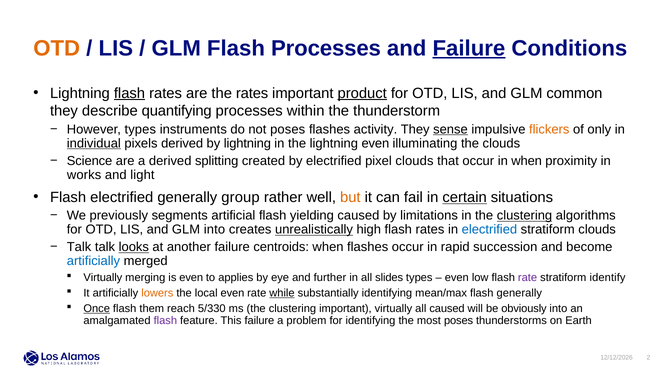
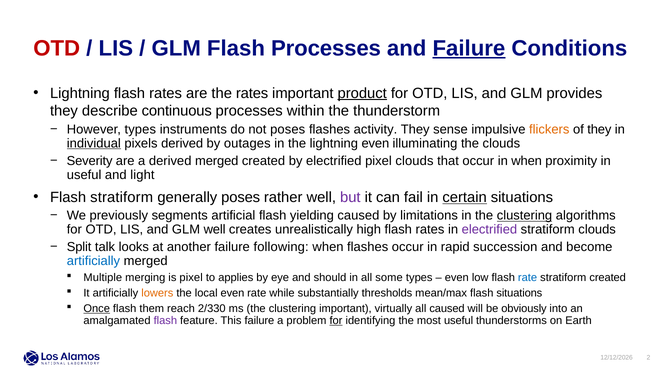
OTD at (57, 48) colour: orange -> red
flash at (129, 93) underline: present -> none
common: common -> provides
quantifying: quantifying -> continuous
sense underline: present -> none
of only: only -> they
by lightning: lightning -> outages
Science: Science -> Severity
derived splitting: splitting -> merged
works at (84, 175): works -> useful
Flash electrified: electrified -> stratiform
generally group: group -> poses
but colour: orange -> purple
GLM into: into -> well
unrealistically underline: present -> none
electrified at (489, 229) colour: blue -> purple
Talk at (79, 247): Talk -> Split
looks underline: present -> none
centroids: centroids -> following
Virtually at (103, 277): Virtually -> Multiple
is even: even -> pixel
further: further -> should
slides: slides -> some
rate at (528, 277) colour: purple -> blue
stratiform identify: identify -> created
while underline: present -> none
substantially identifying: identifying -> thresholds
flash generally: generally -> situations
5/330: 5/330 -> 2/330
for at (336, 320) underline: none -> present
most poses: poses -> useful
